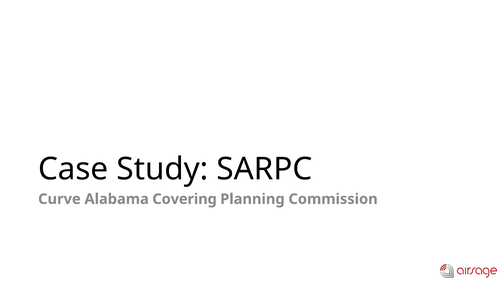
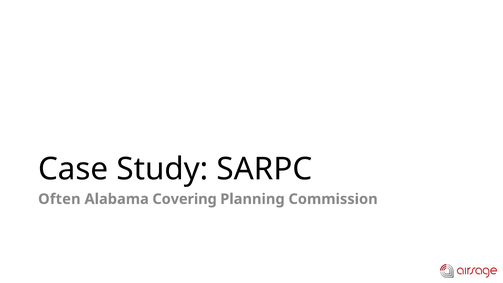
Curve: Curve -> Often
